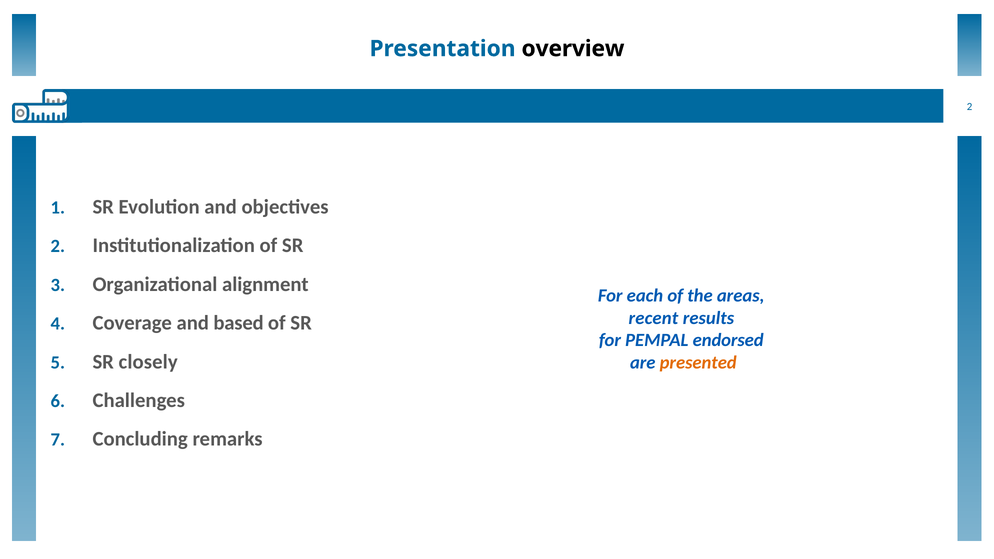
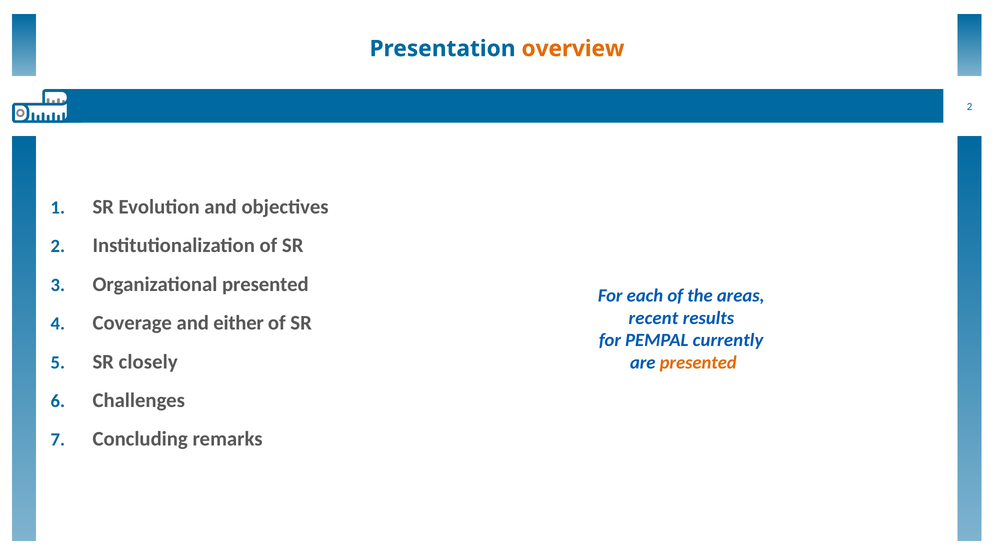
overview colour: black -> orange
Organizational alignment: alignment -> presented
based: based -> either
endorsed: endorsed -> currently
